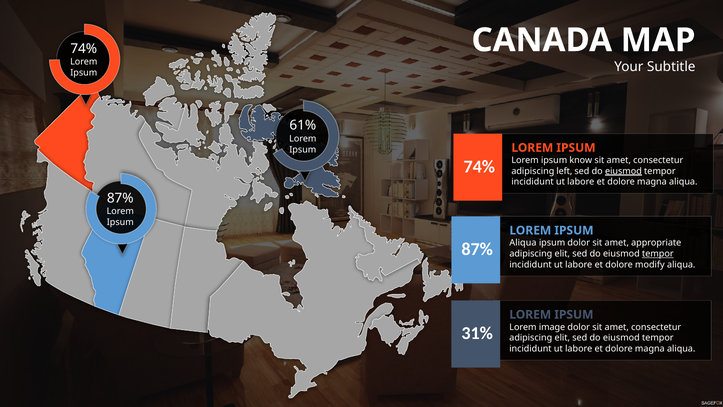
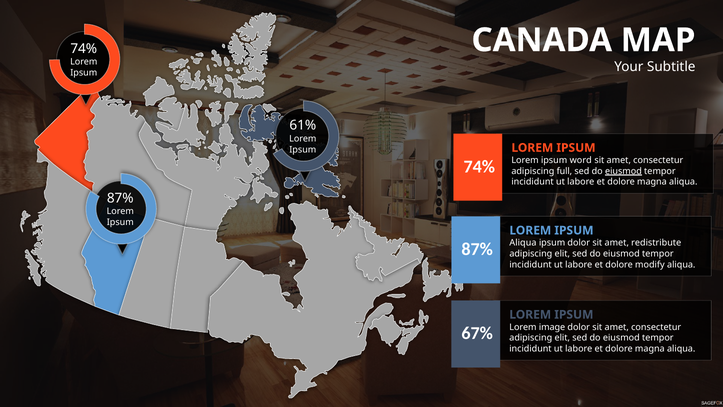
know: know -> word
left: left -> full
appropriate: appropriate -> redistribute
tempor at (658, 254) underline: present -> none
31%: 31% -> 67%
